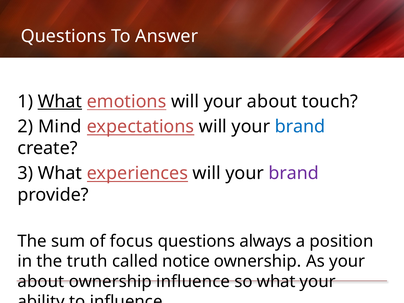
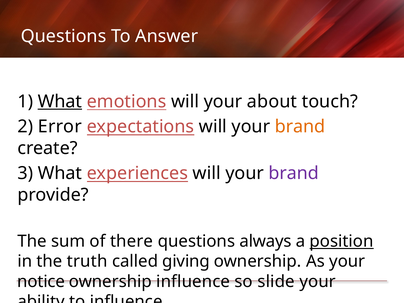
Mind: Mind -> Error
brand at (300, 127) colour: blue -> orange
focus: focus -> there
position underline: none -> present
notice: notice -> giving
about at (41, 282): about -> notice
so what: what -> slide
